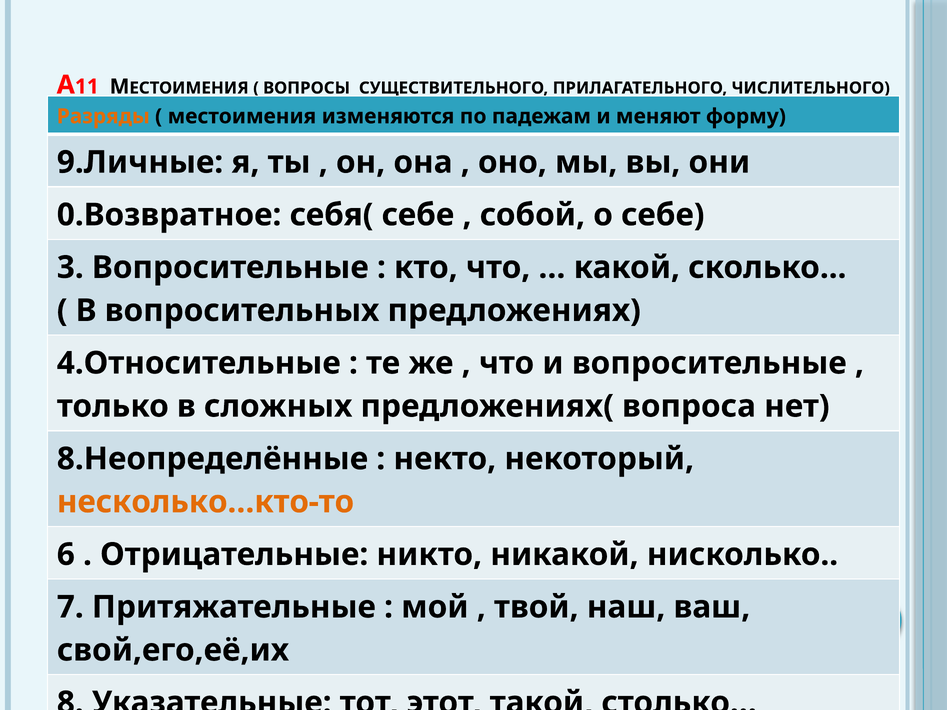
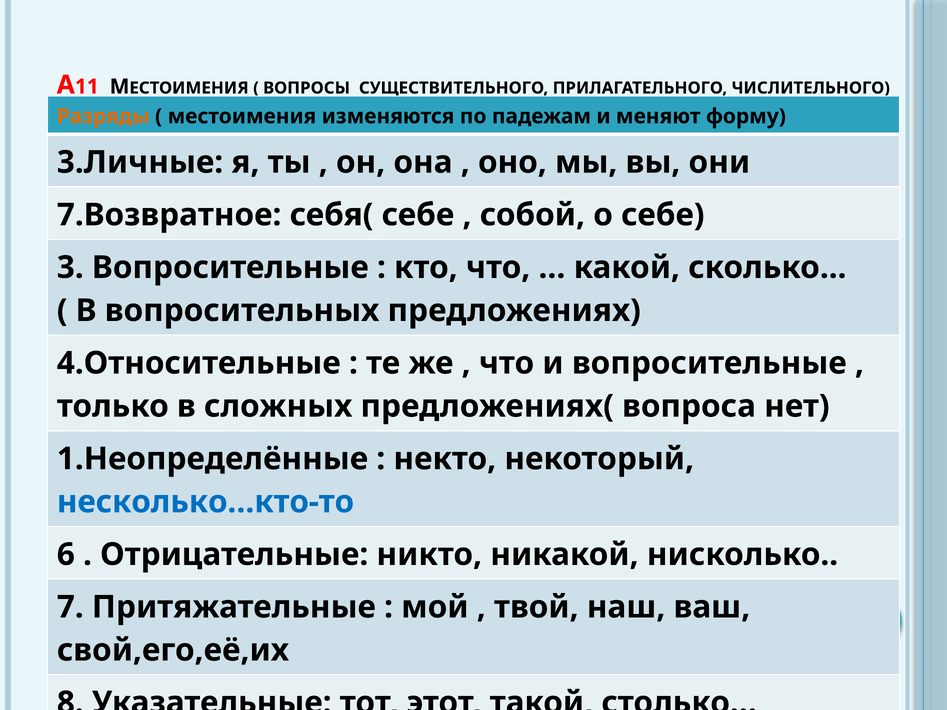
9.Личные: 9.Личные -> 3.Личные
0.Возвратное: 0.Возвратное -> 7.Возвратное
8.Неопределённые: 8.Неопределённые -> 1.Неопределённые
несколько…кто-то colour: orange -> blue
